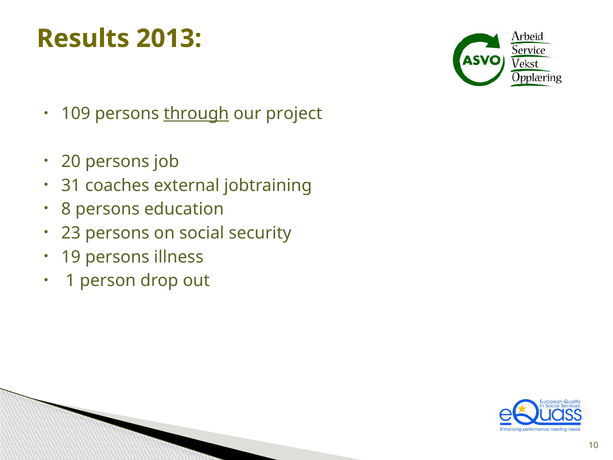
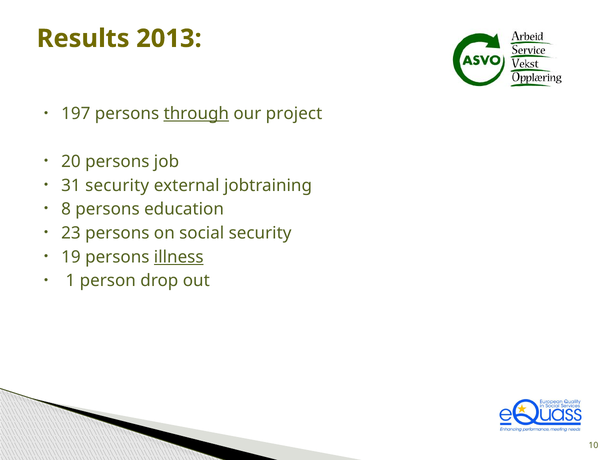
109: 109 -> 197
31 coaches: coaches -> security
illness underline: none -> present
